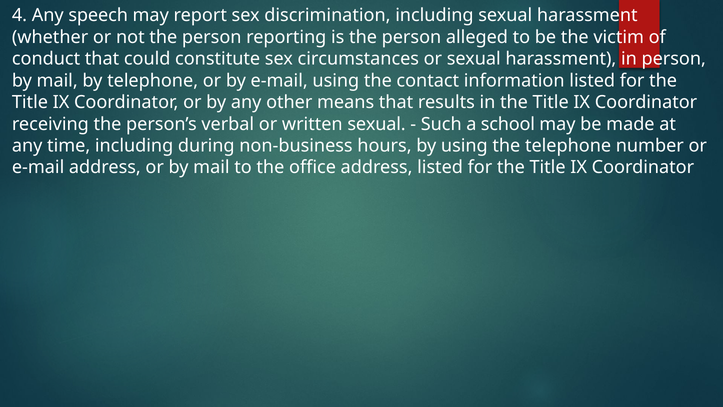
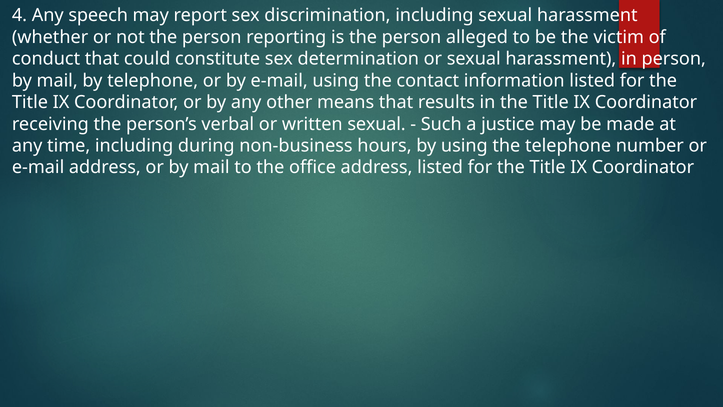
circumstances: circumstances -> determination
school: school -> justice
